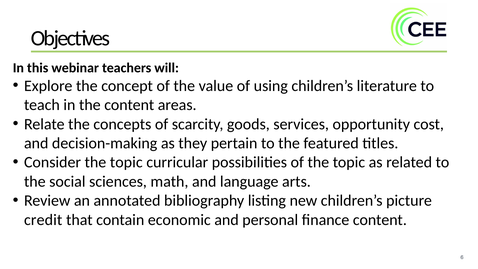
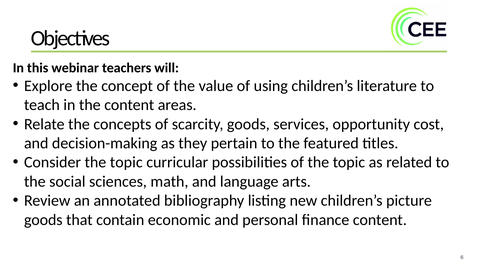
credit at (43, 220): credit -> goods
